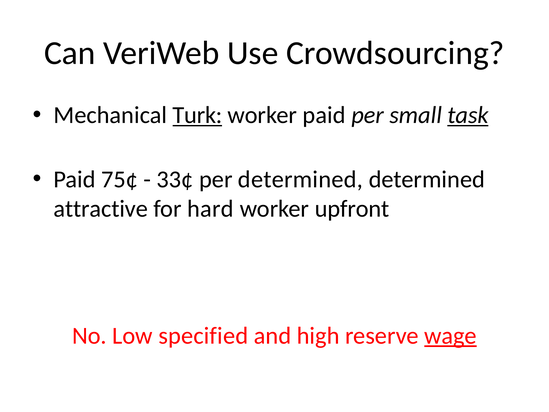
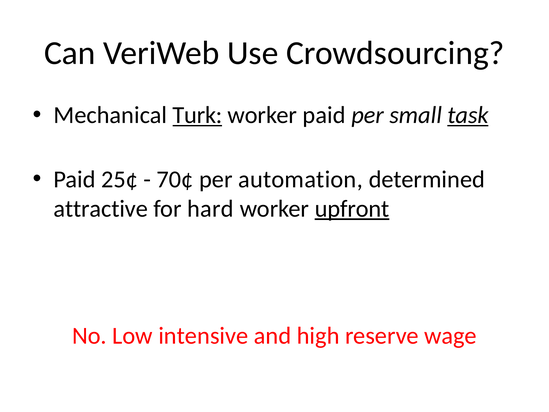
75¢: 75¢ -> 25¢
33¢: 33¢ -> 70¢
per determined: determined -> automation
upfront underline: none -> present
specified: specified -> intensive
wage underline: present -> none
